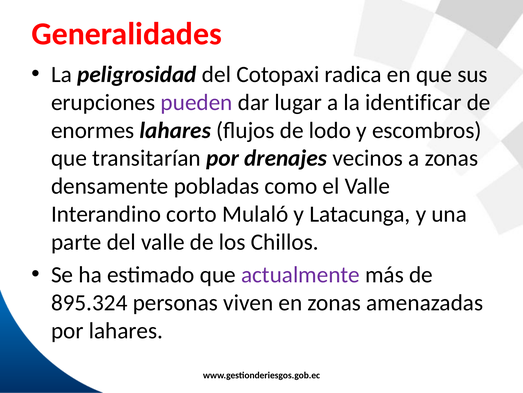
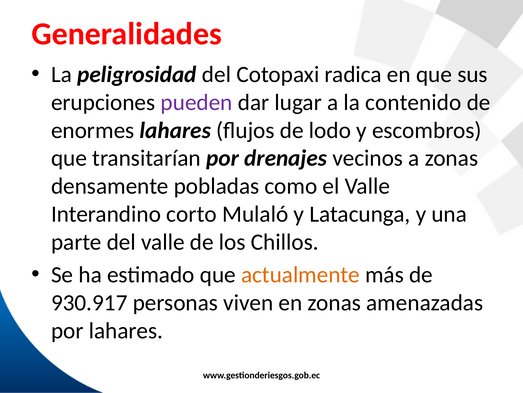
identificar: identificar -> contenido
actualmente colour: purple -> orange
895.324: 895.324 -> 930.917
